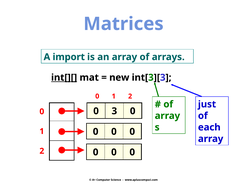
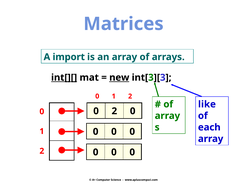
new underline: none -> present
just: just -> like
0 3: 3 -> 2
